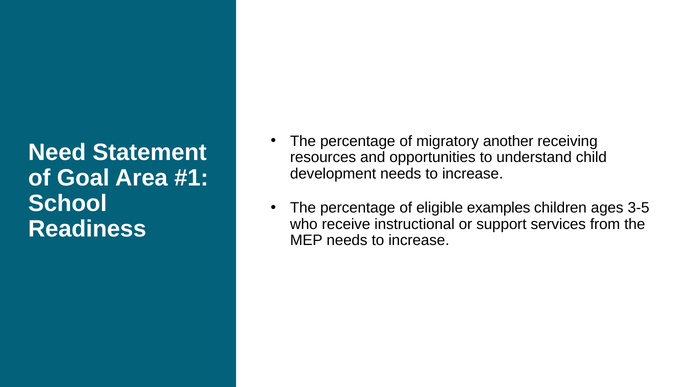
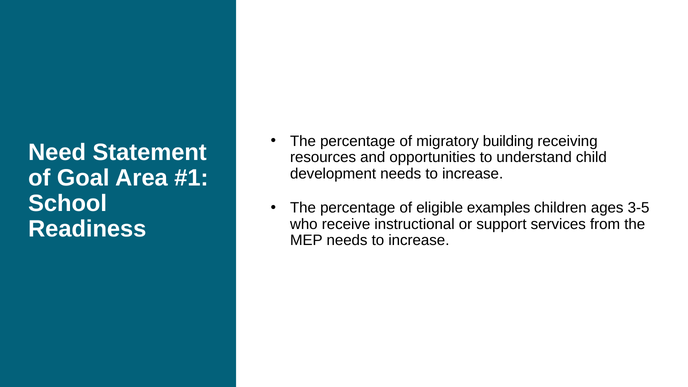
another: another -> building
